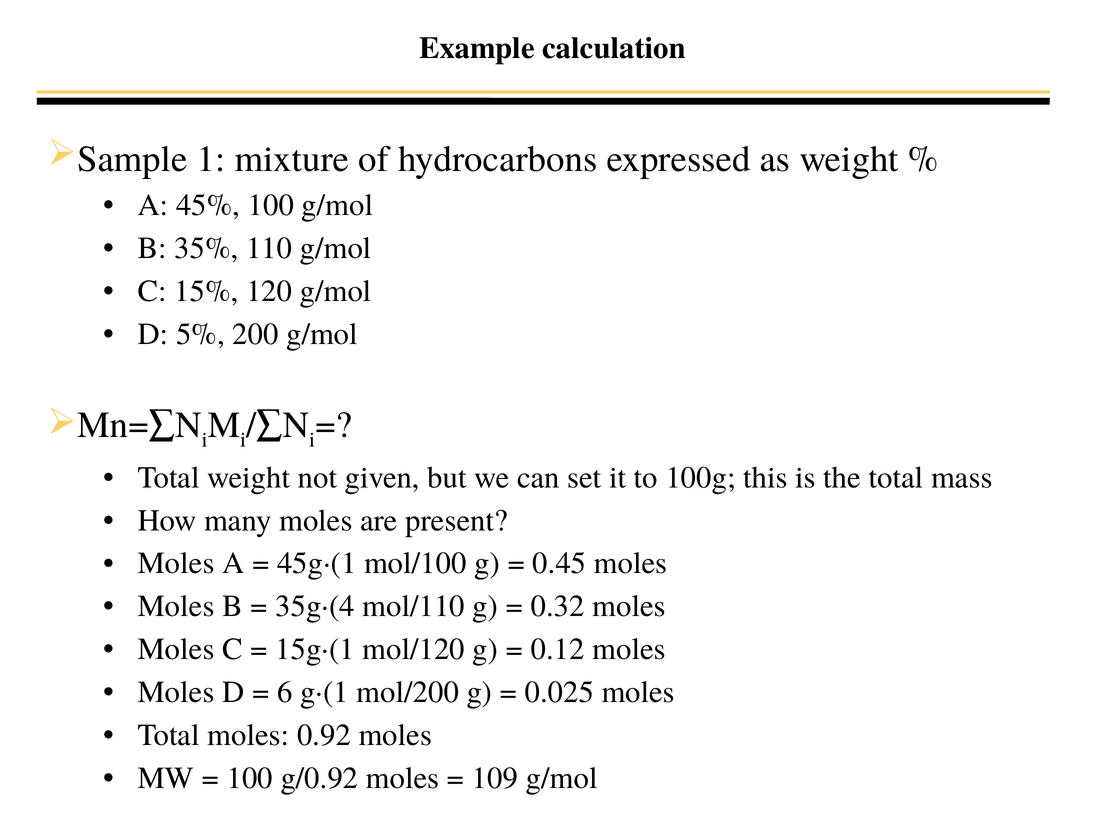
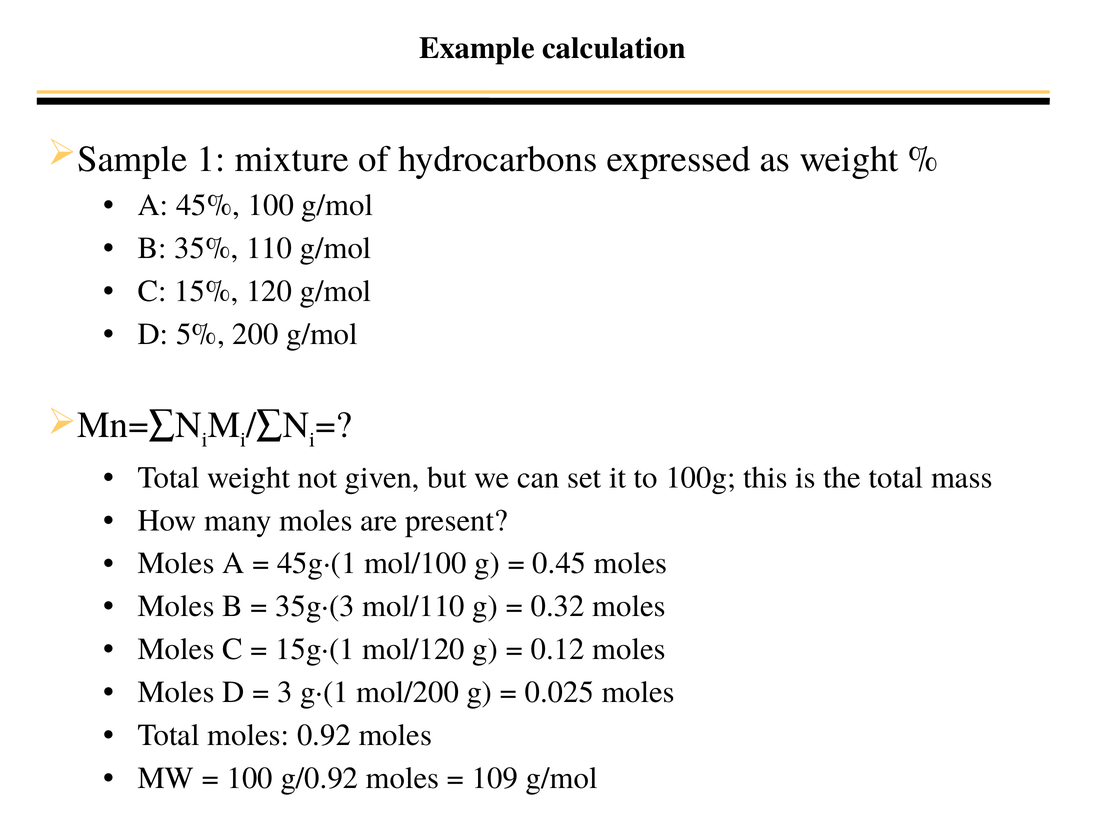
35g·(4: 35g·(4 -> 35g·(3
6: 6 -> 3
